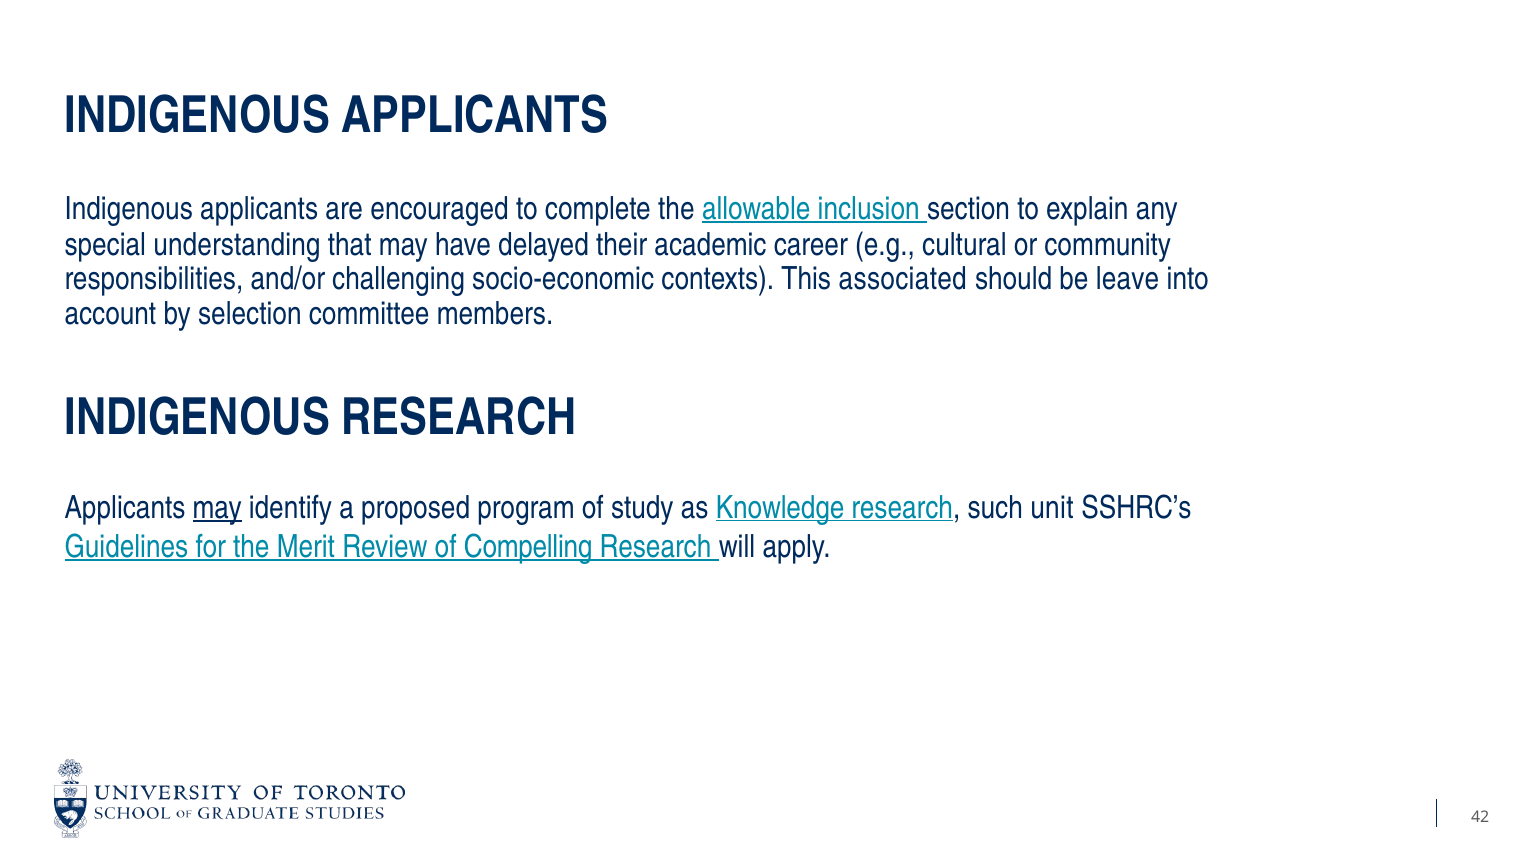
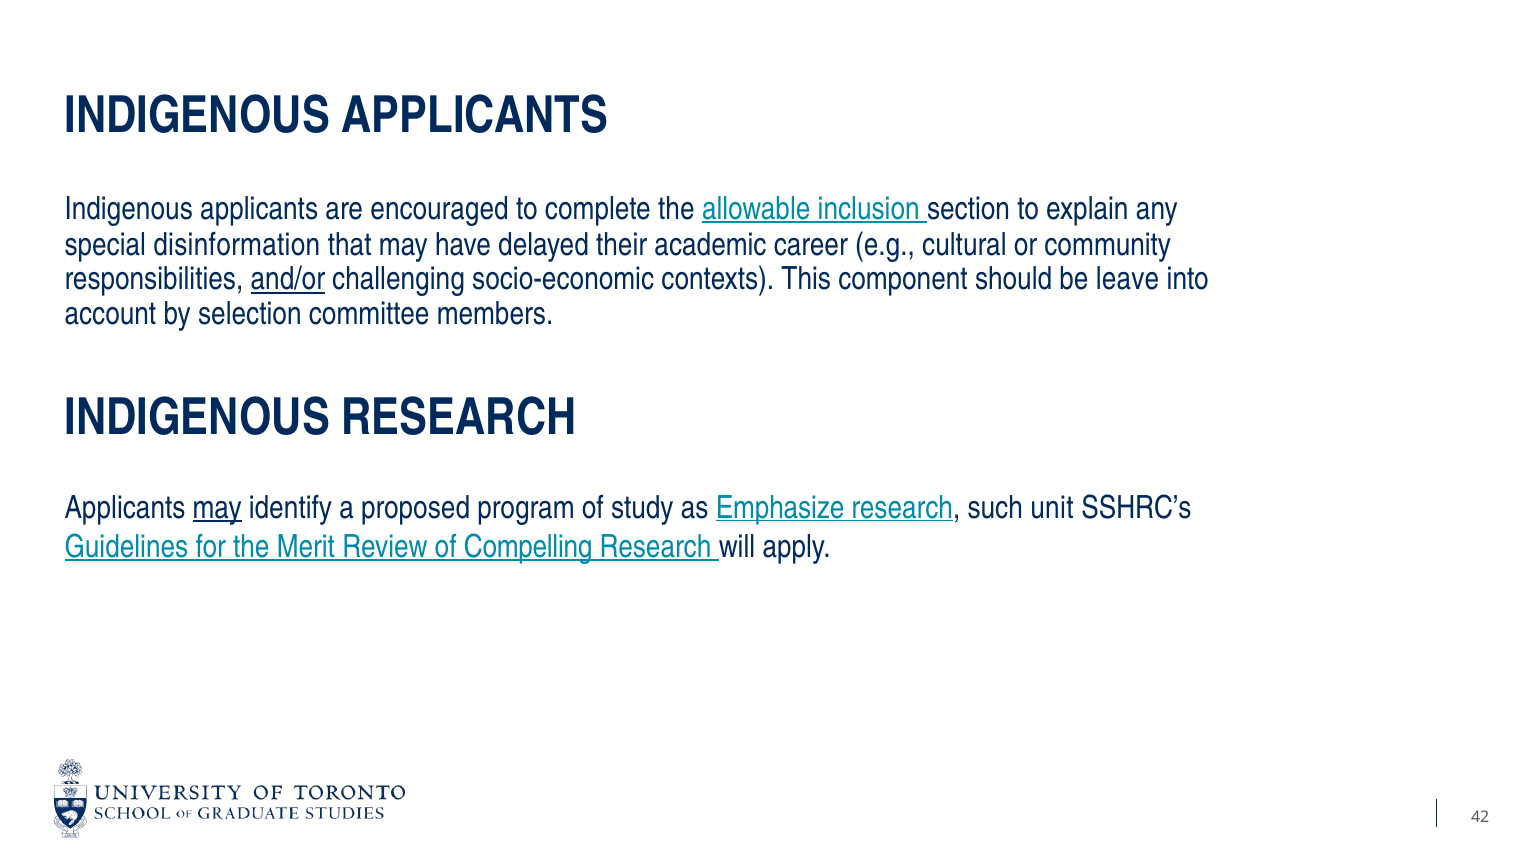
understanding: understanding -> disinformation
and/or underline: none -> present
associated: associated -> component
Knowledge: Knowledge -> Emphasize
